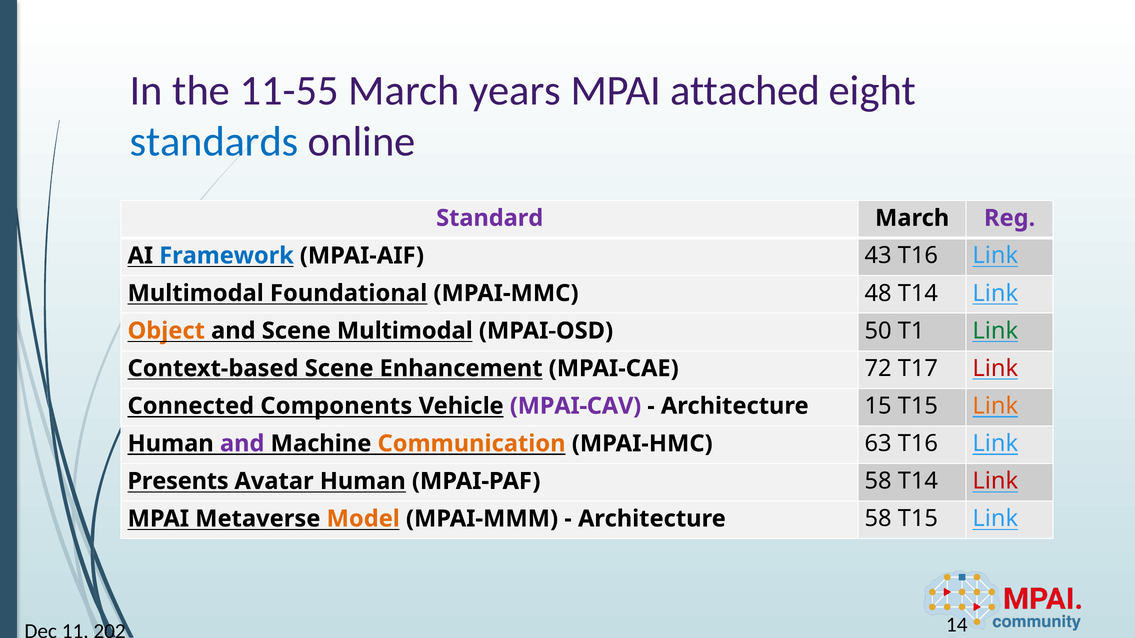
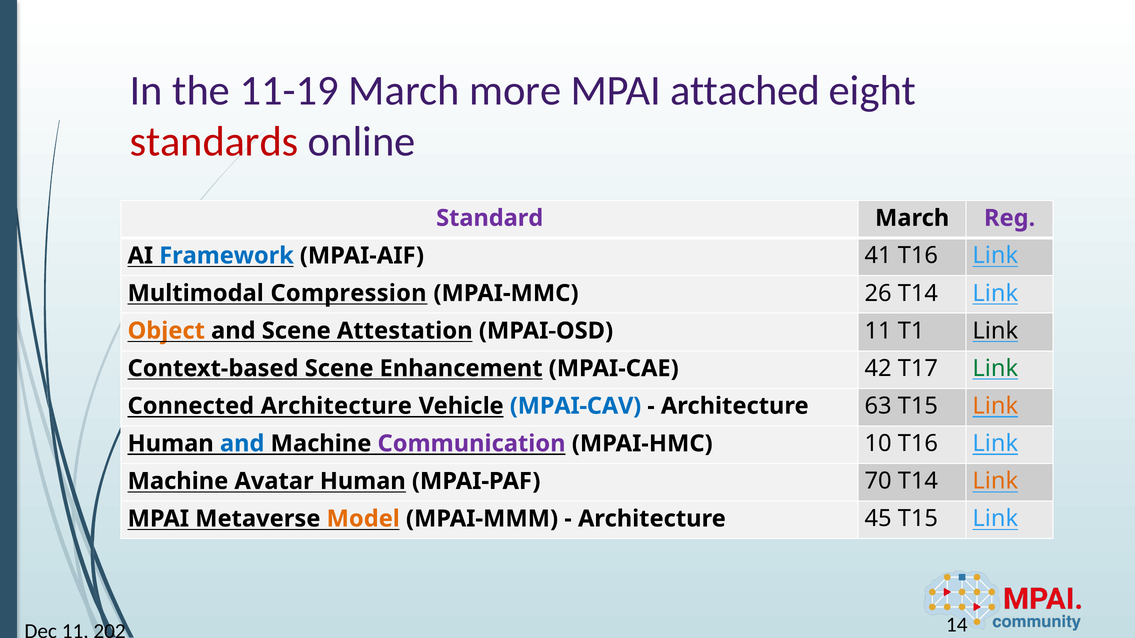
11-55: 11-55 -> 11-19
years: years -> more
standards colour: blue -> red
43: 43 -> 41
Foundational: Foundational -> Compression
48: 48 -> 26
Scene Multimodal: Multimodal -> Attestation
MPAI-OSD 50: 50 -> 11
Link at (995, 331) colour: green -> black
72: 72 -> 42
Link at (995, 369) colour: red -> green
Connected Components: Components -> Architecture
MPAI-CAV colour: purple -> blue
15: 15 -> 63
and at (242, 444) colour: purple -> blue
Communication colour: orange -> purple
63: 63 -> 10
Presents at (178, 481): Presents -> Machine
MPAI-PAF 58: 58 -> 70
Link at (995, 481) colour: red -> orange
Architecture 58: 58 -> 45
